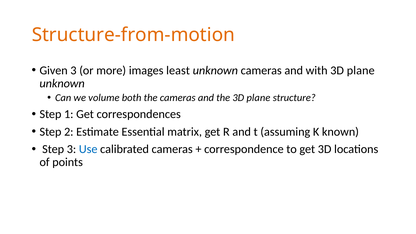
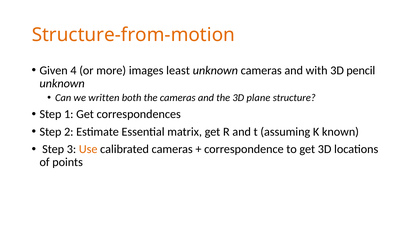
Given 3: 3 -> 4
with 3D plane: plane -> pencil
volume: volume -> written
Use colour: blue -> orange
